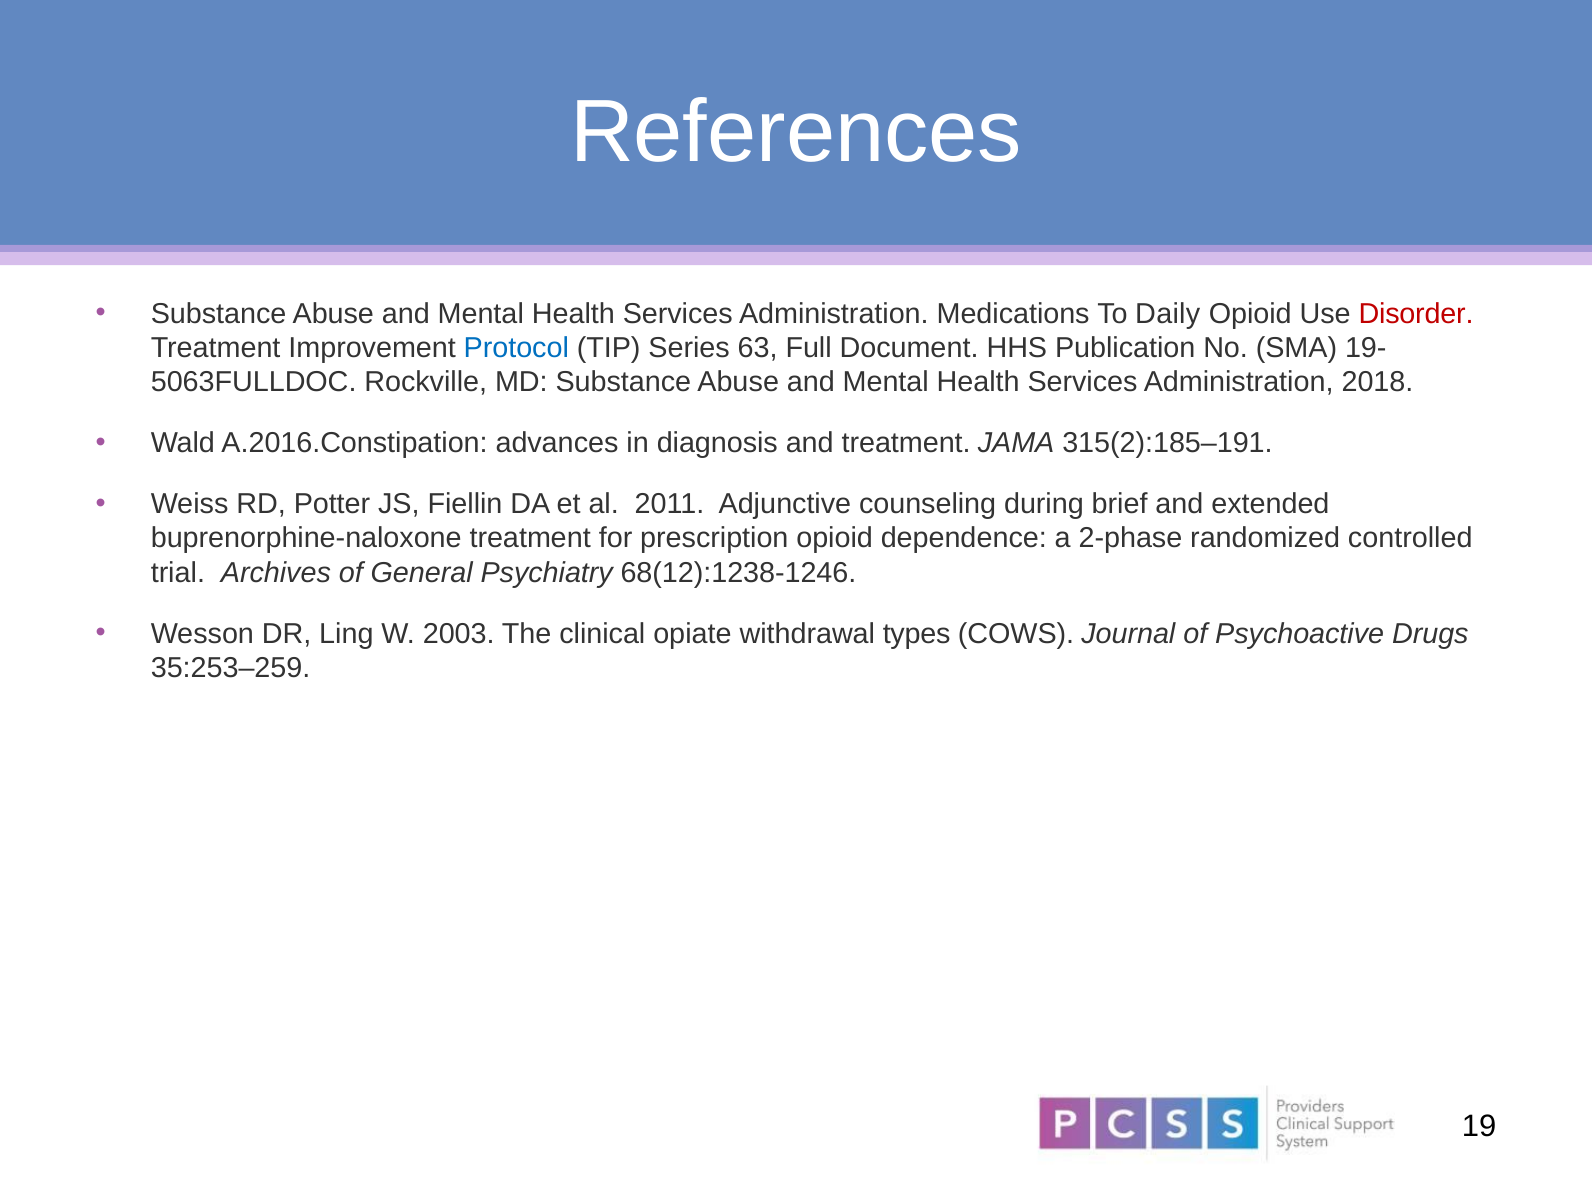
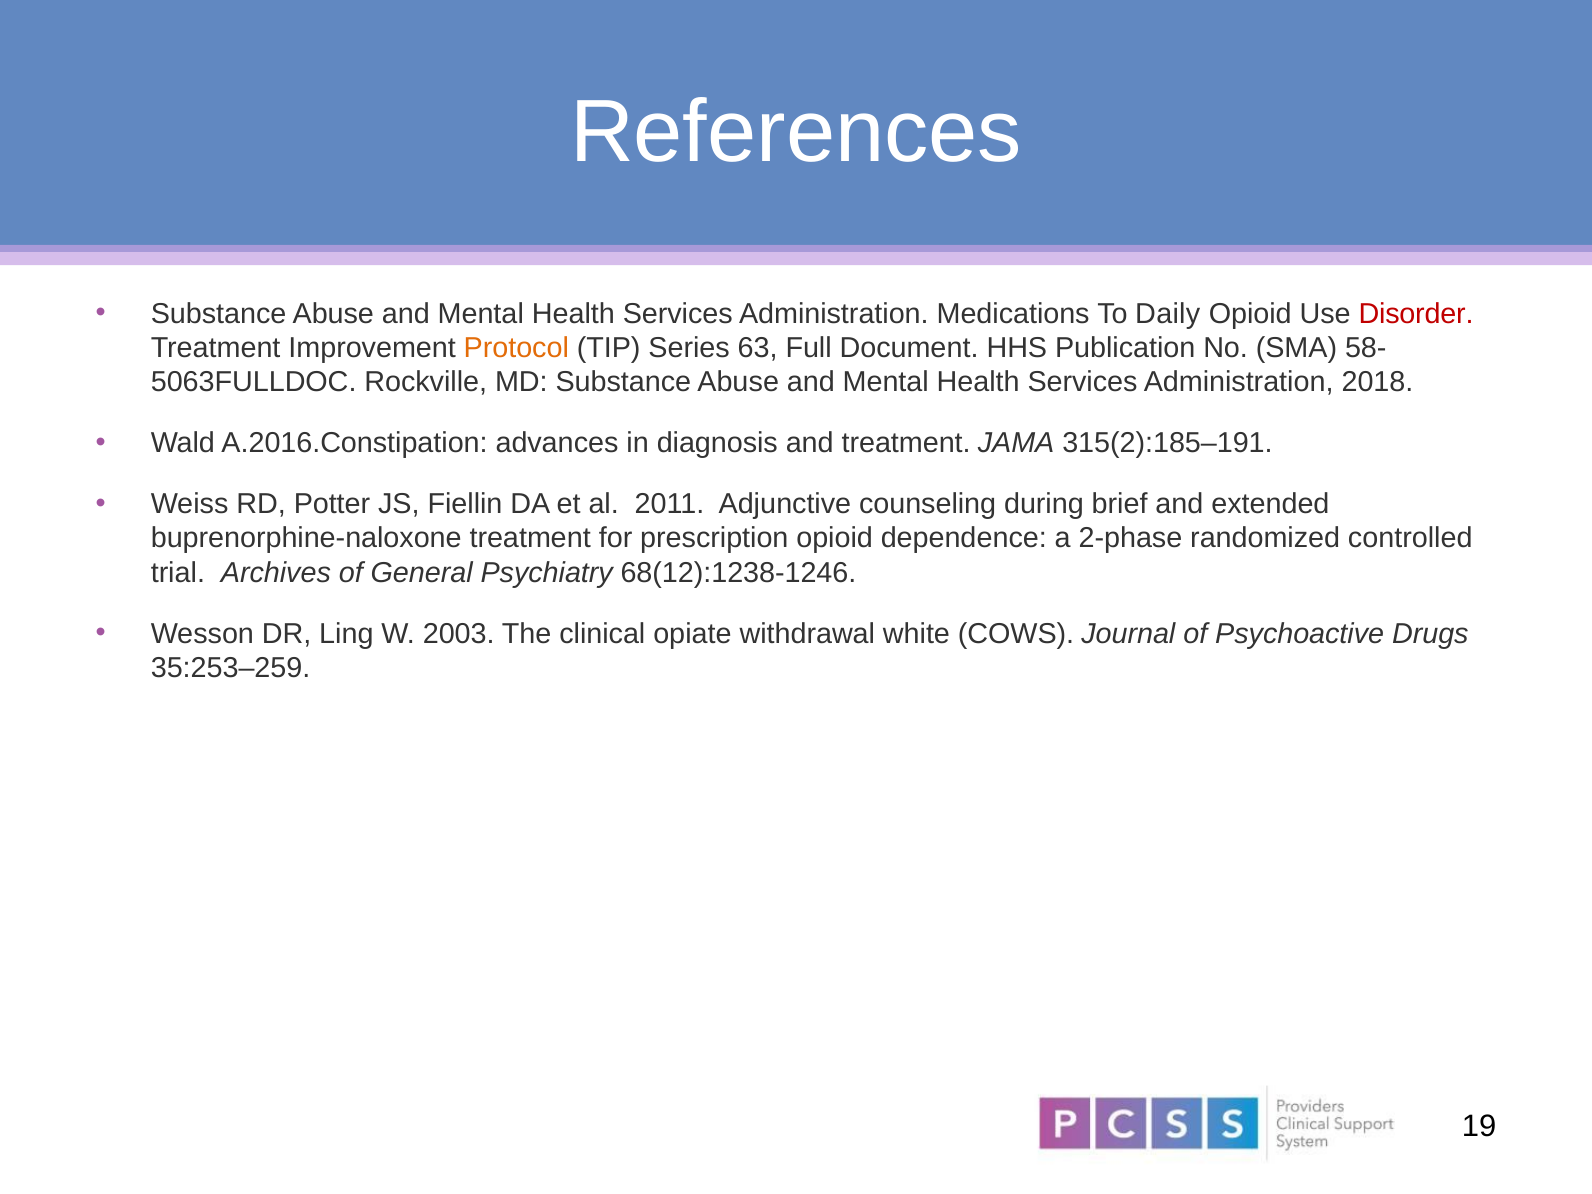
Protocol colour: blue -> orange
19-: 19- -> 58-
types: types -> white
